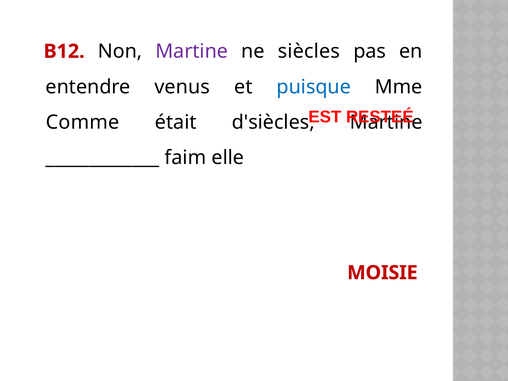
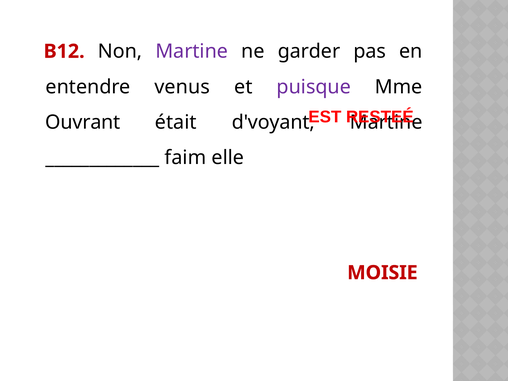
siècles: siècles -> garder
puisque colour: blue -> purple
Comme: Comme -> Ouvrant
d'siècles: d'siècles -> d'voyant
